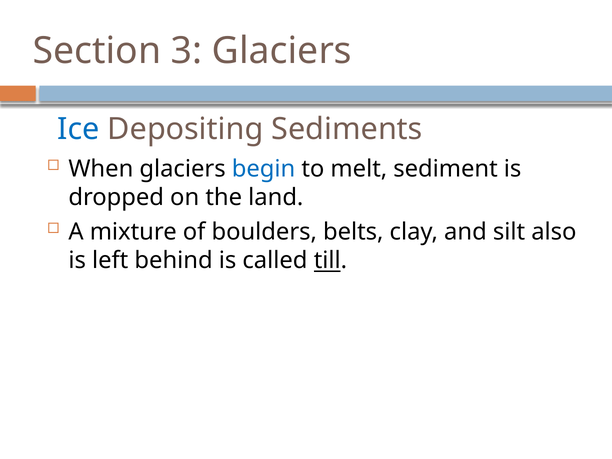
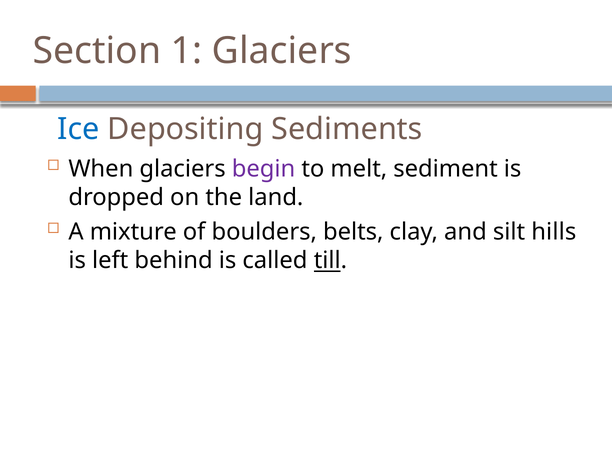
3: 3 -> 1
begin colour: blue -> purple
also: also -> hills
